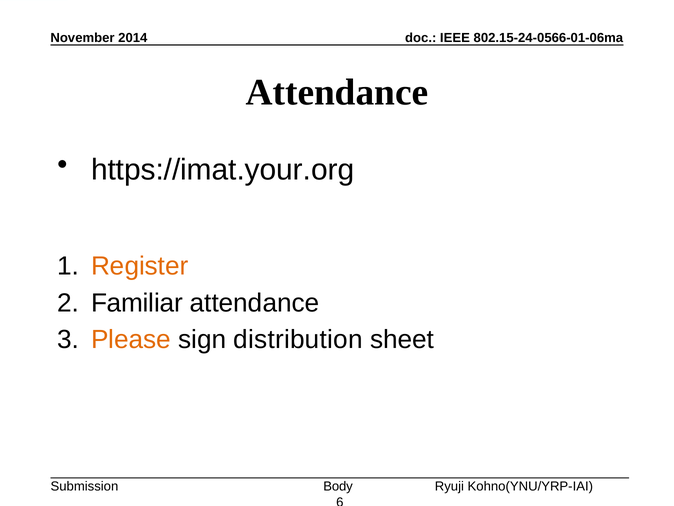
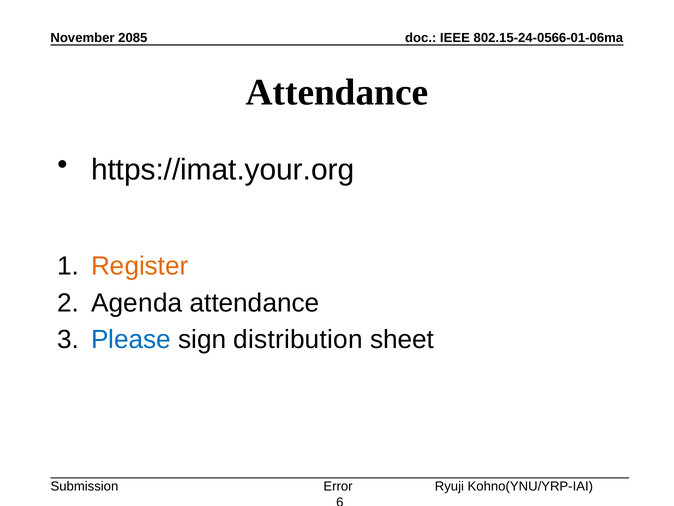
2014: 2014 -> 2085
Familiar: Familiar -> Agenda
Please colour: orange -> blue
Body: Body -> Error
